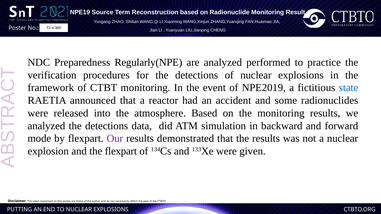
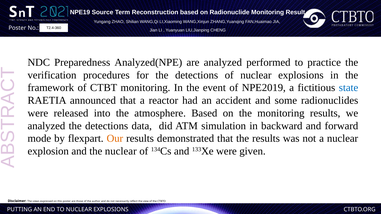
Regularly(NPE: Regularly(NPE -> Analyzed(NPE
Our colour: purple -> orange
the flexpart: flexpart -> nuclear
